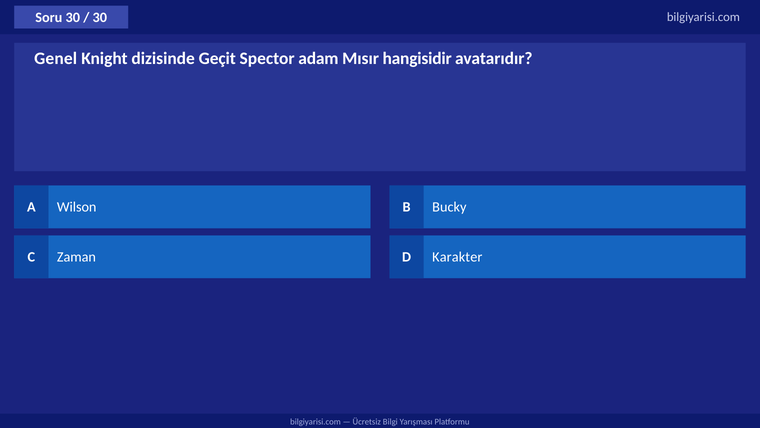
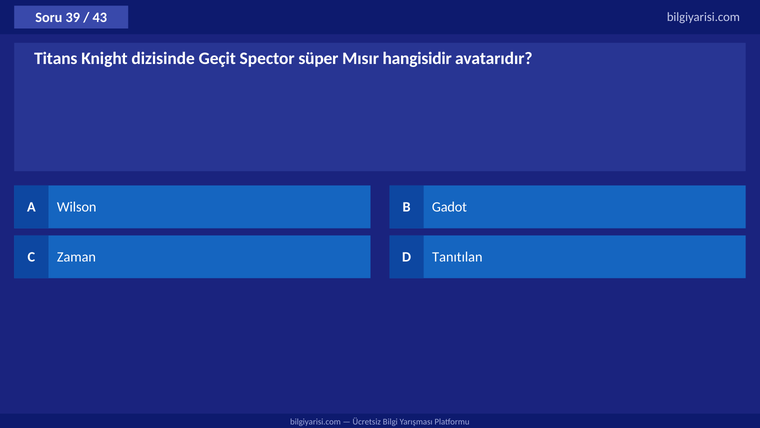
Soru 30: 30 -> 39
30 at (100, 17): 30 -> 43
Genel: Genel -> Titans
adam: adam -> süper
Bucky: Bucky -> Gadot
Karakter: Karakter -> Tanıtılan
